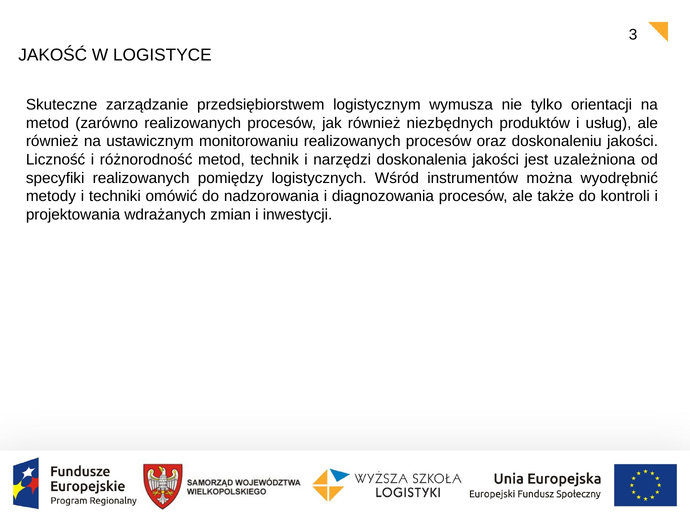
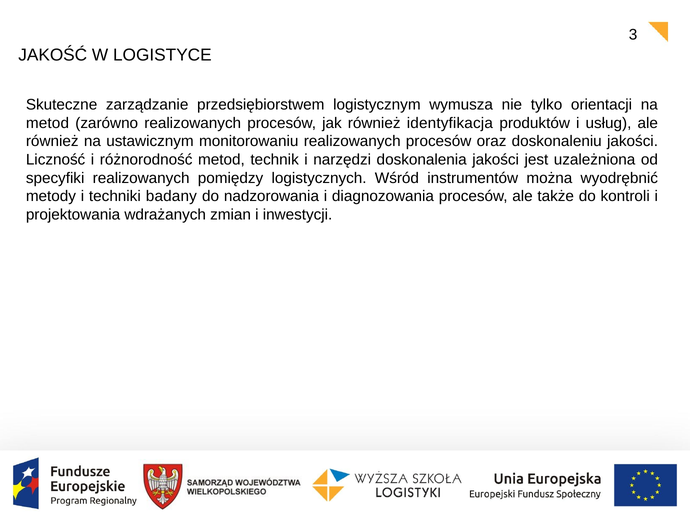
niezbędnych: niezbędnych -> identyfikacja
omówić: omówić -> badany
